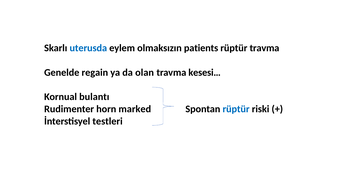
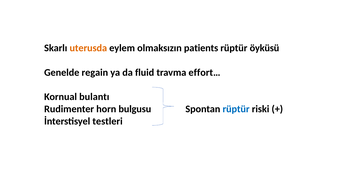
uterusda colour: blue -> orange
rüptür travma: travma -> öyküsü
olan: olan -> fluid
kesesi…: kesesi… -> effort…
marked: marked -> bulgusu
